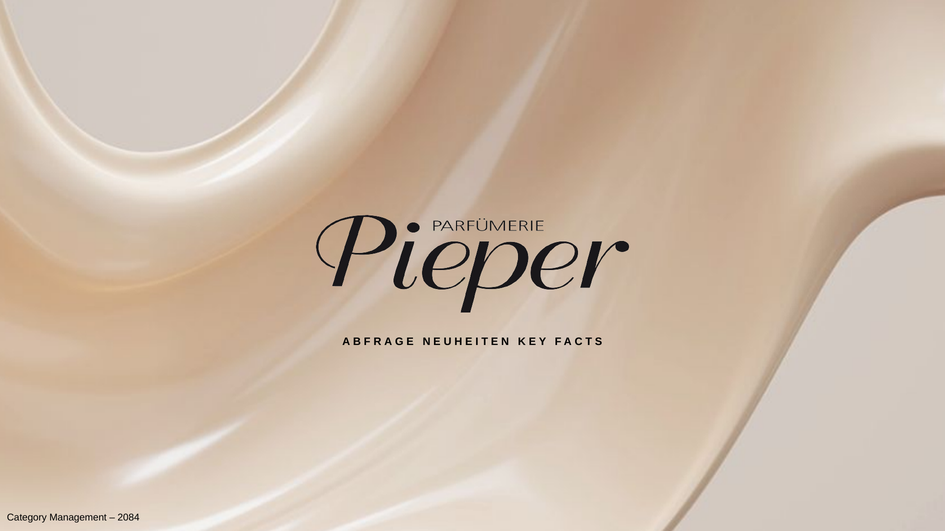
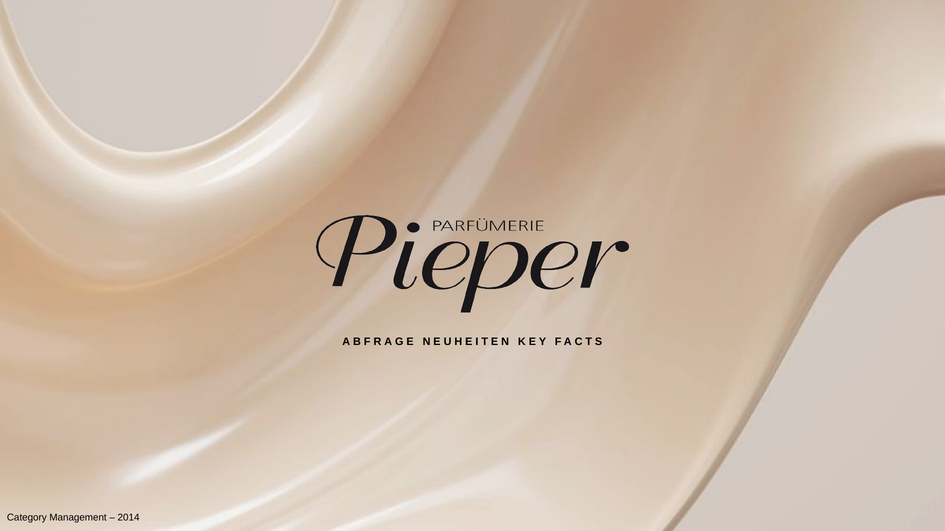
2084: 2084 -> 2014
